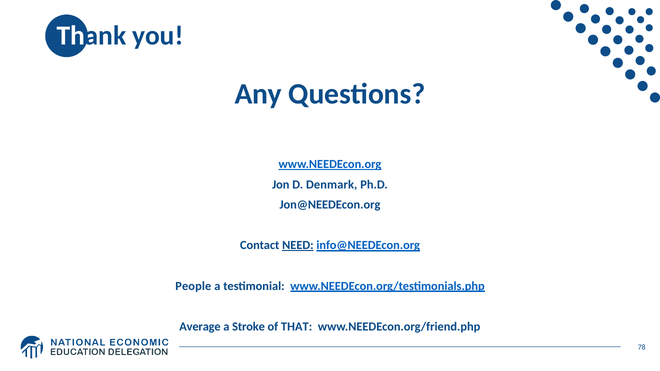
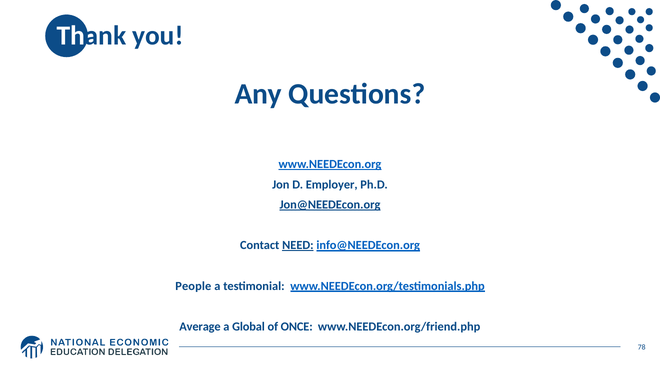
Denmark: Denmark -> Employer
Jon@NEEDEcon.org underline: none -> present
Stroke: Stroke -> Global
THAT: THAT -> ONCE
